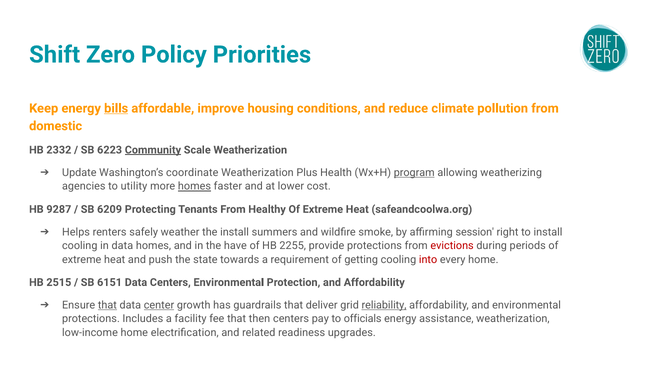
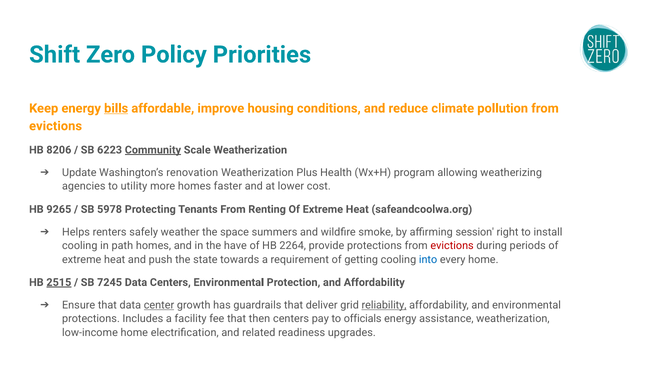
domestic at (56, 126): domestic -> evictions
2332: 2332 -> 8206
coordinate: coordinate -> renovation
program underline: present -> none
homes at (194, 187) underline: present -> none
9287: 9287 -> 9265
6209: 6209 -> 5978
Healthy: Healthy -> Renting
the install: install -> space
in data: data -> path
2255: 2255 -> 2264
into colour: red -> blue
2515 underline: none -> present
6151: 6151 -> 7245
that at (107, 305) underline: present -> none
